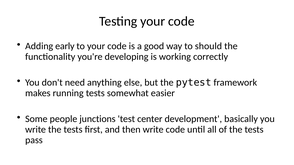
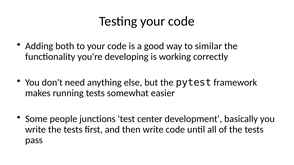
early: early -> both
should: should -> similar
